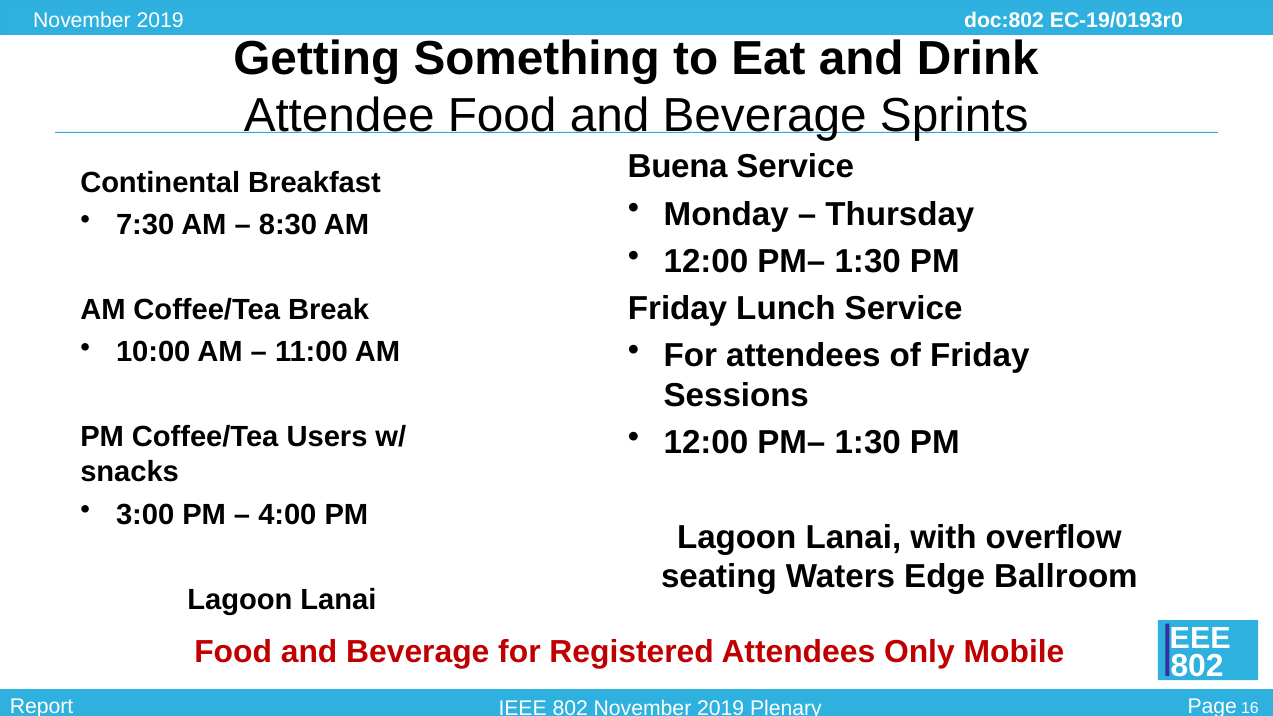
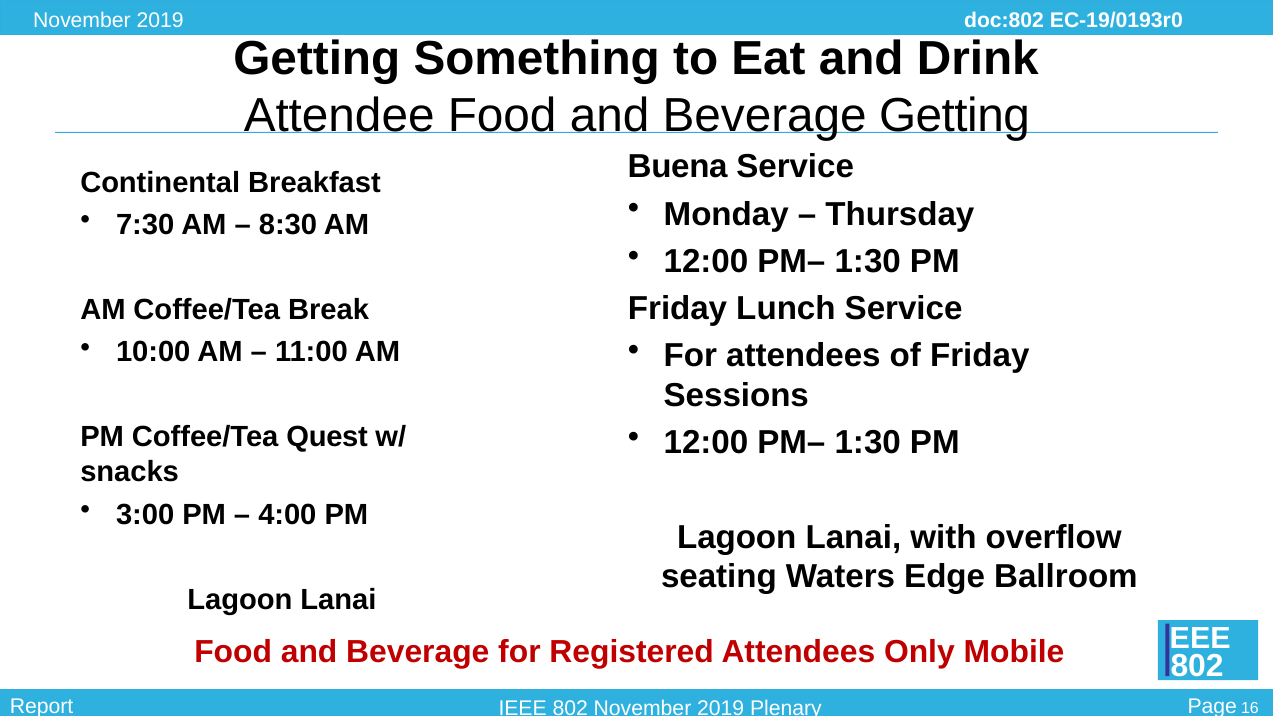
Beverage Sprints: Sprints -> Getting
Users: Users -> Quest
